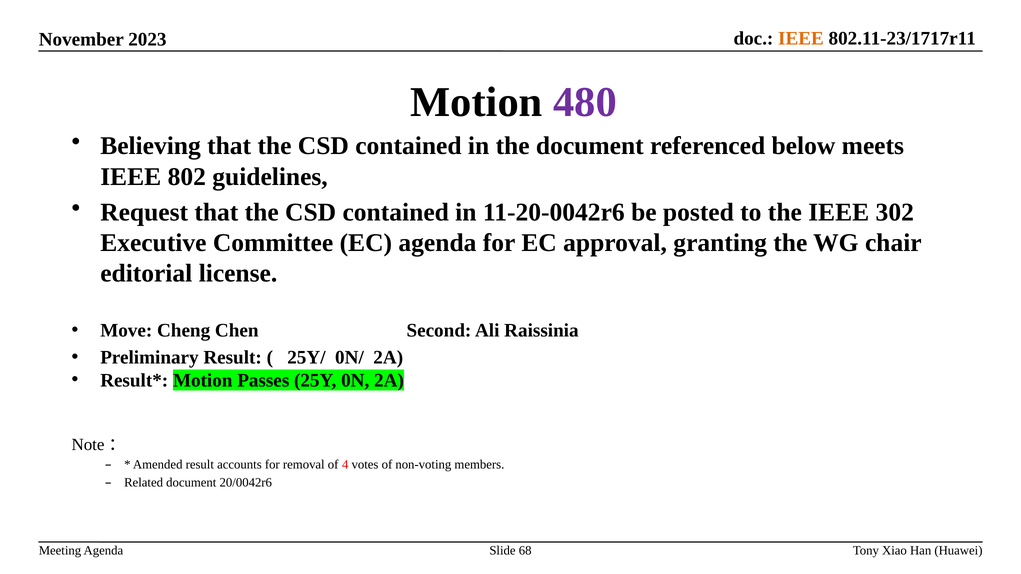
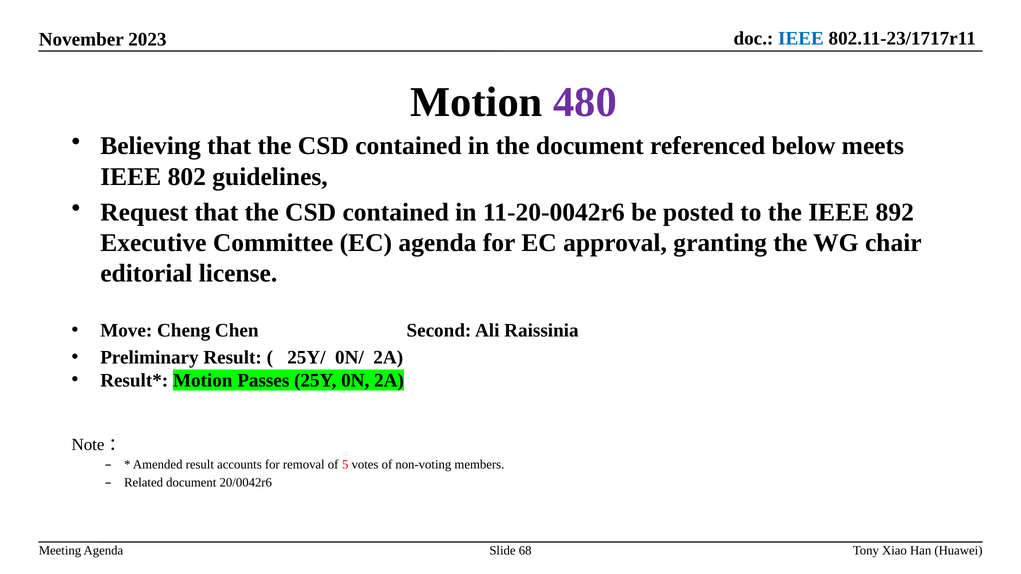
IEEE at (801, 38) colour: orange -> blue
302: 302 -> 892
4: 4 -> 5
